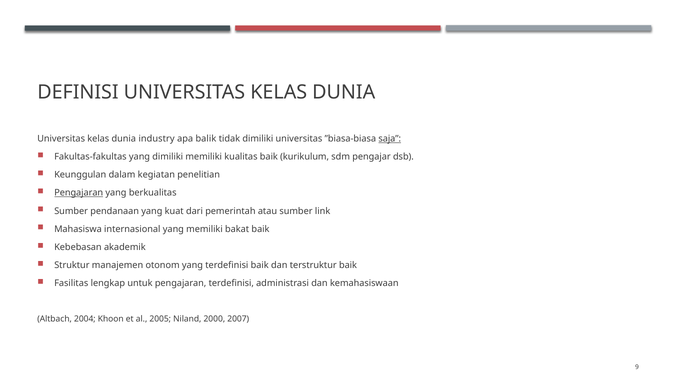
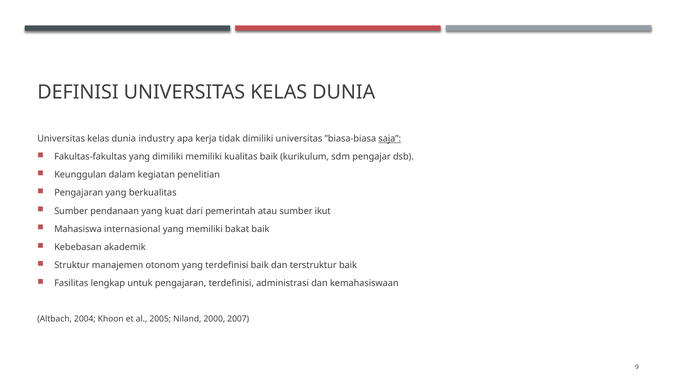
balik: balik -> kerja
Pengajaran at (79, 193) underline: present -> none
link: link -> ikut
